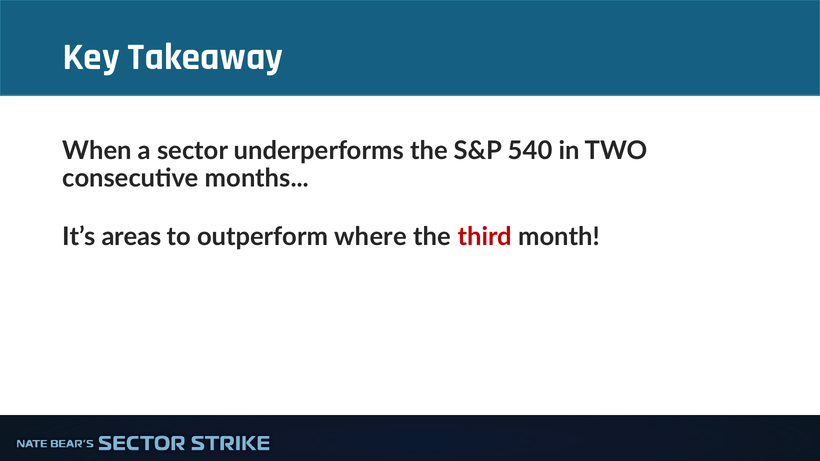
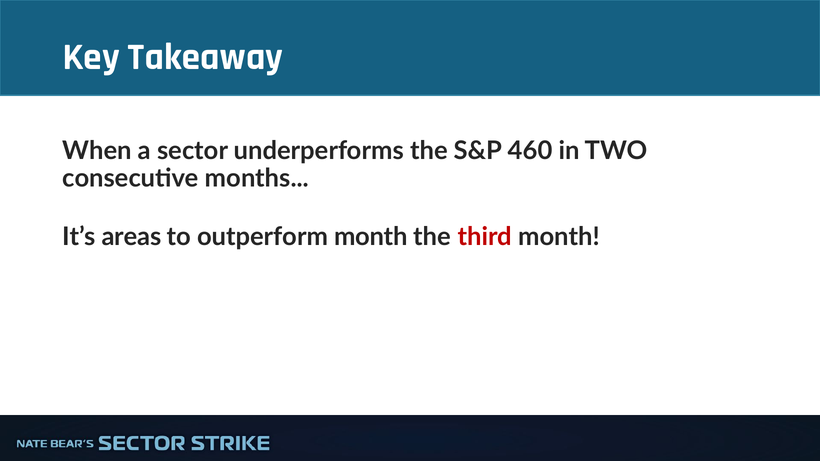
540: 540 -> 460
outperform where: where -> month
